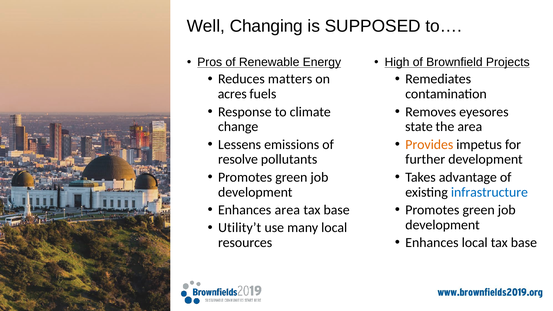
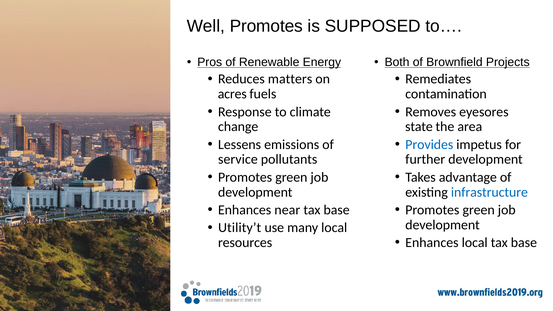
Well Changing: Changing -> Promotes
High: High -> Both
Provides colour: orange -> blue
resolve: resolve -> service
Enhances area: area -> near
